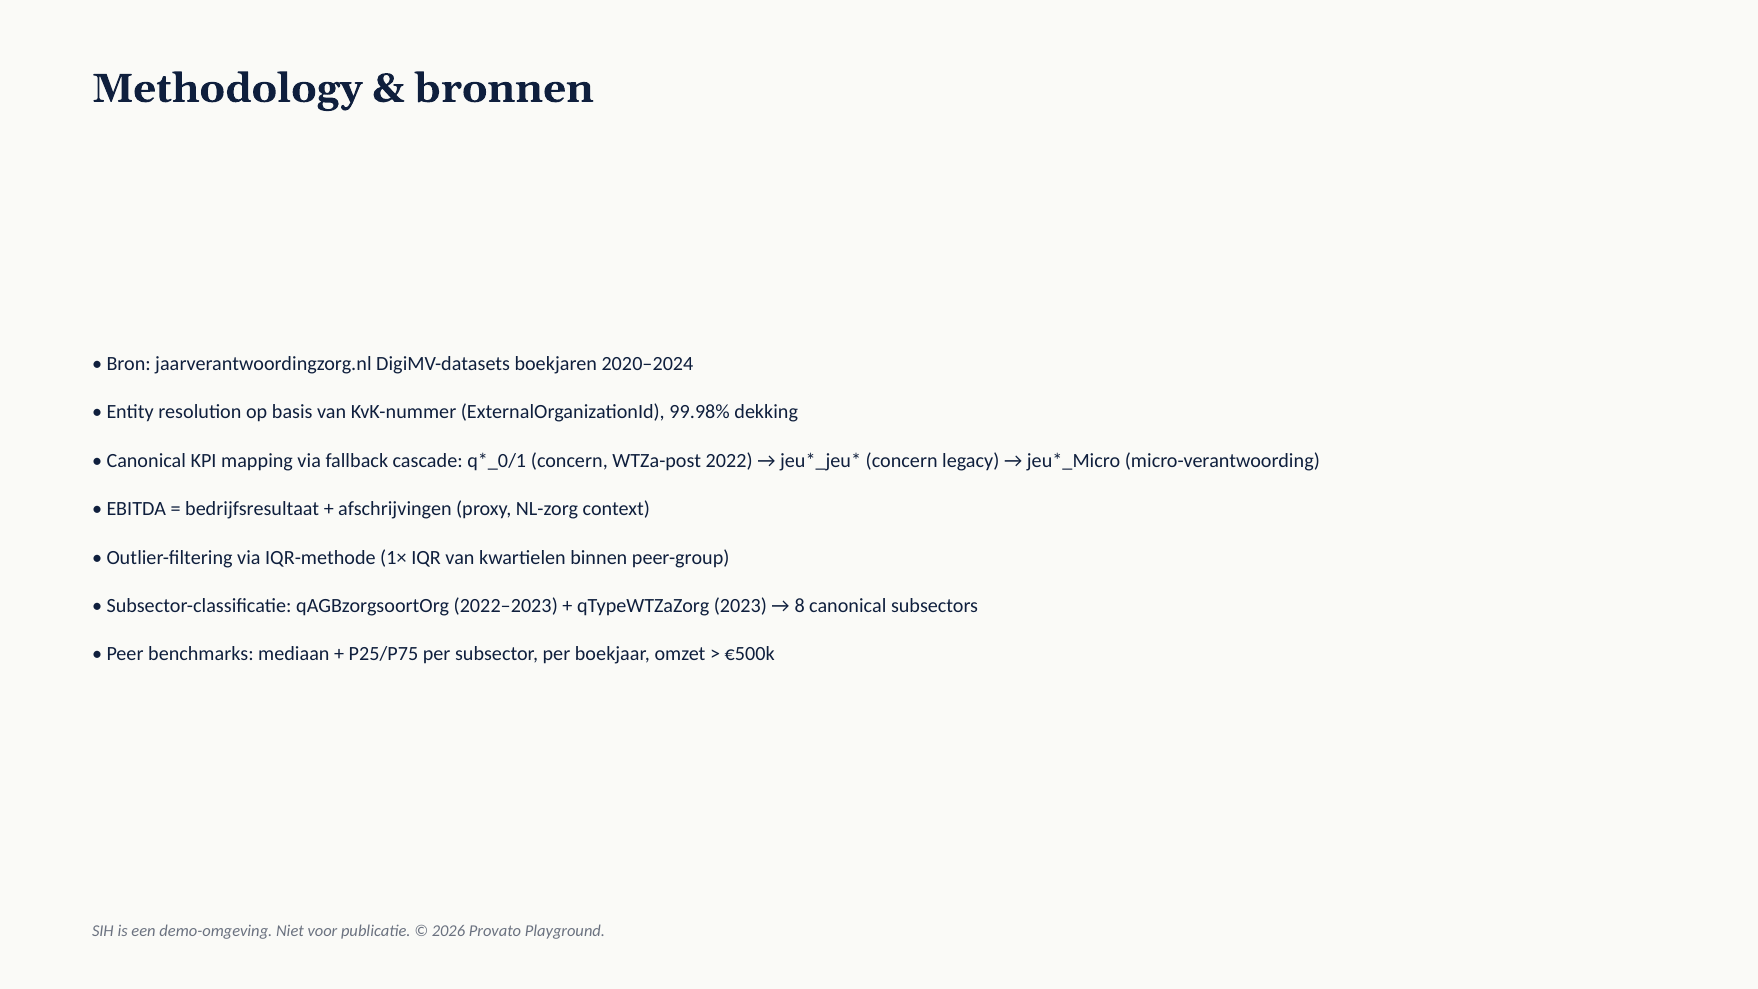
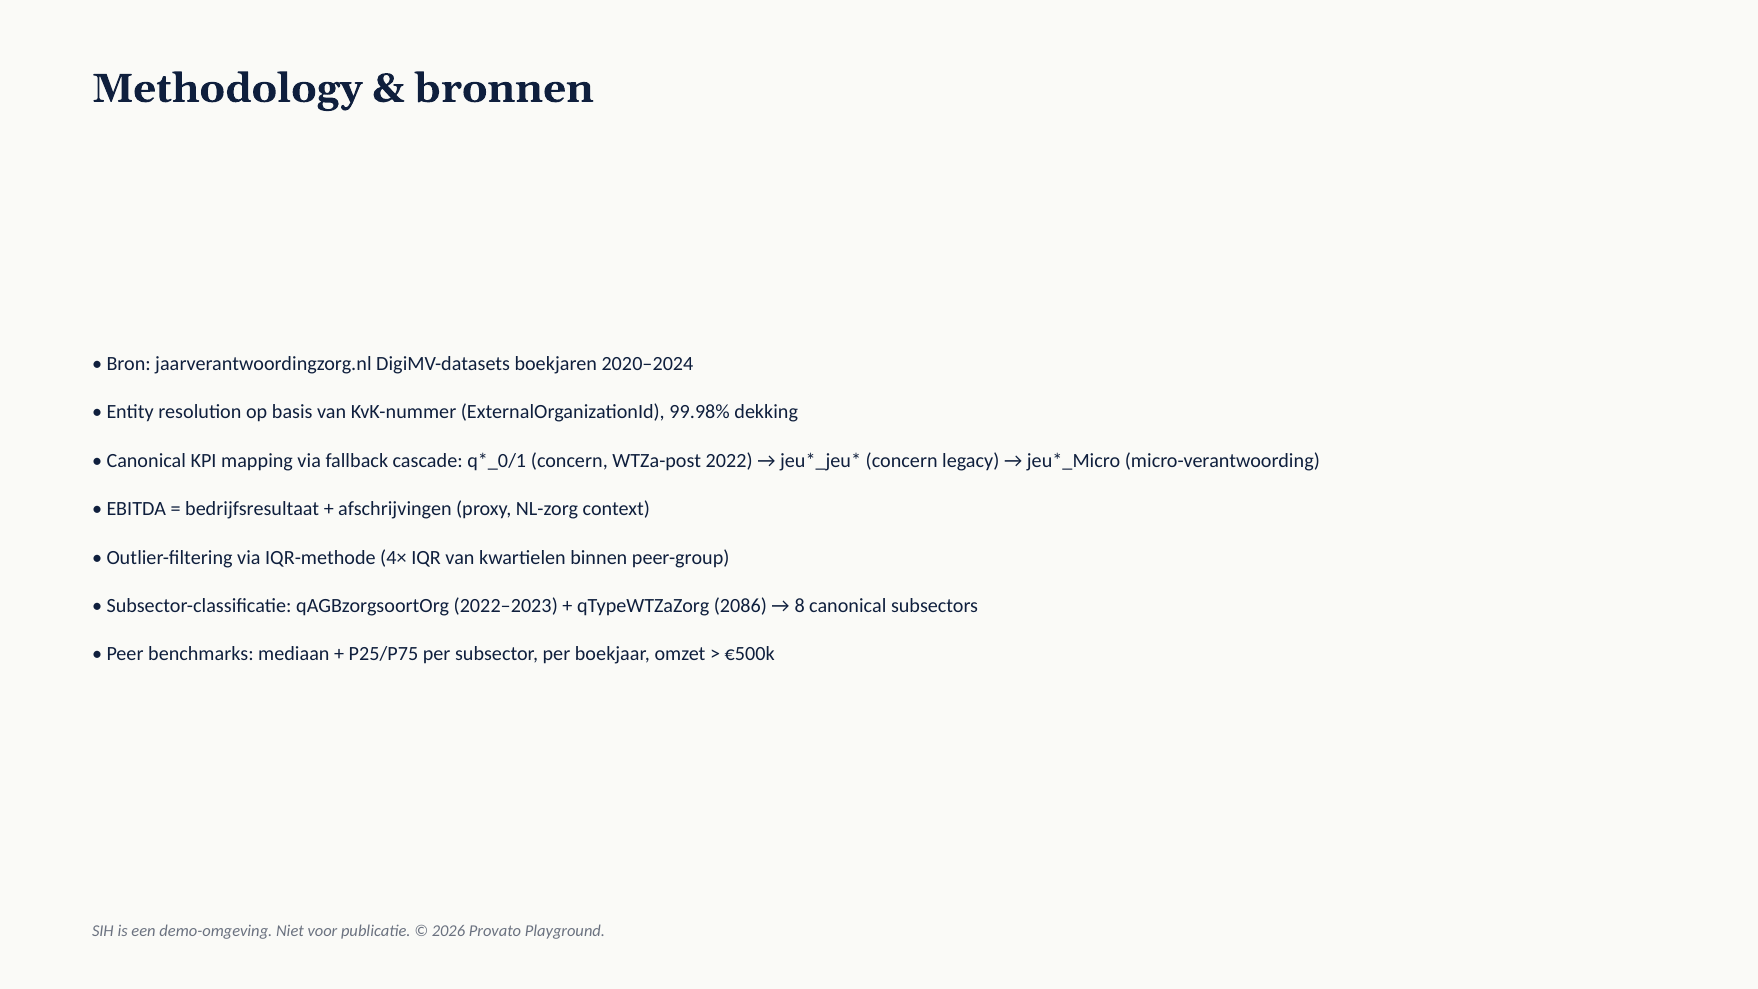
1×: 1× -> 4×
2023: 2023 -> 2086
